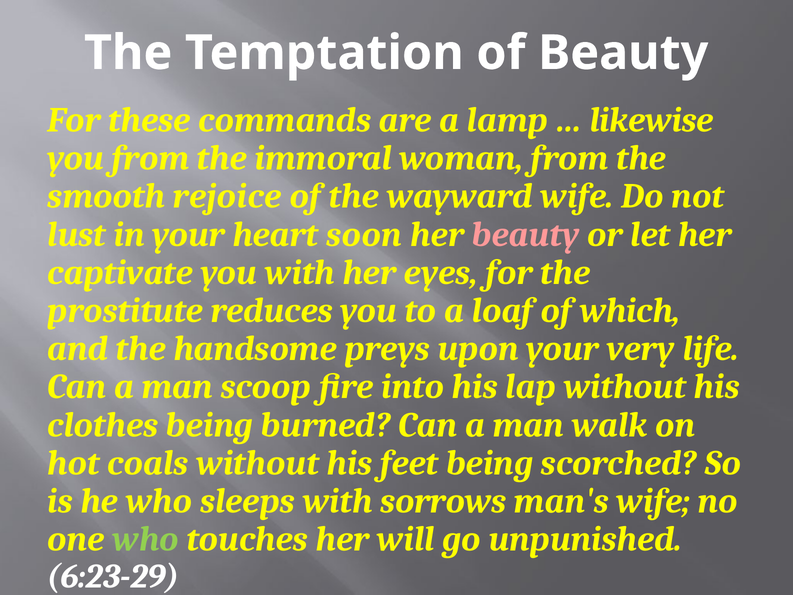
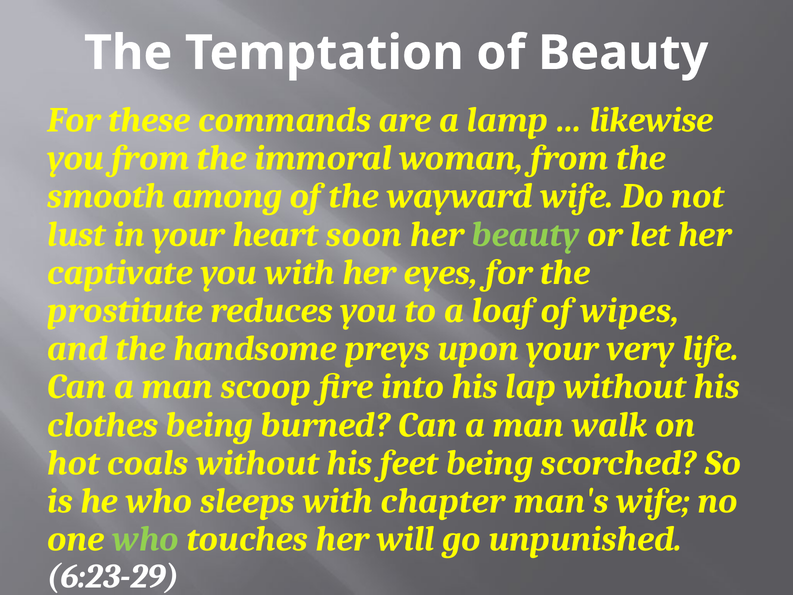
rejoice: rejoice -> among
beauty at (526, 234) colour: pink -> light green
which: which -> wipes
sorrows: sorrows -> chapter
